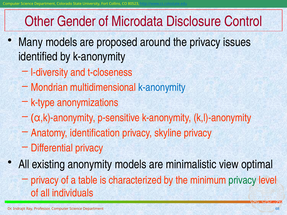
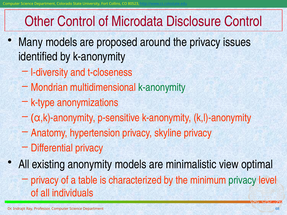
Other Gender: Gender -> Control
k-anonymity at (162, 88) colour: blue -> green
identification: identification -> hypertension
